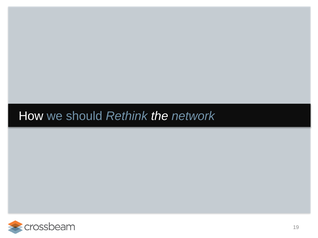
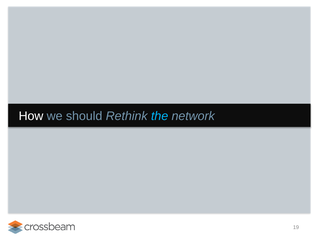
the colour: white -> light blue
